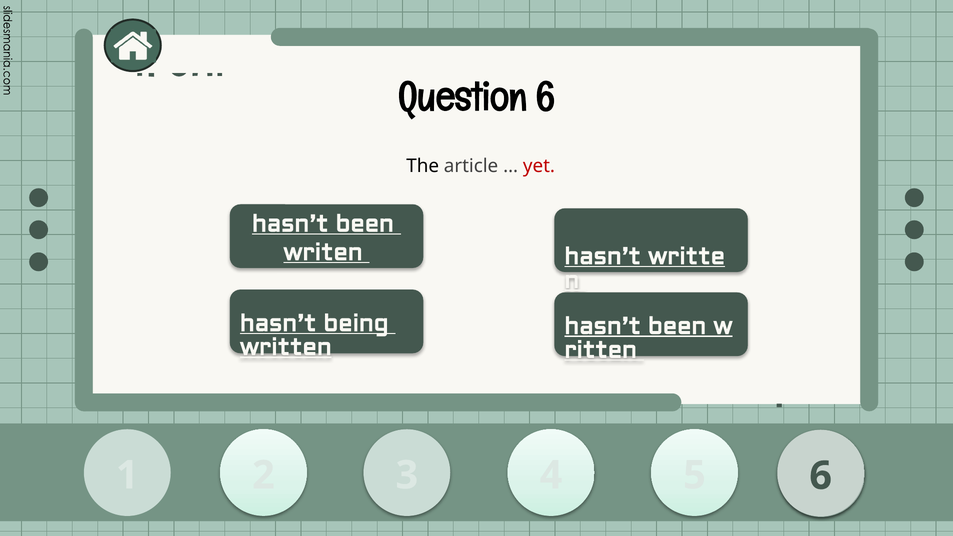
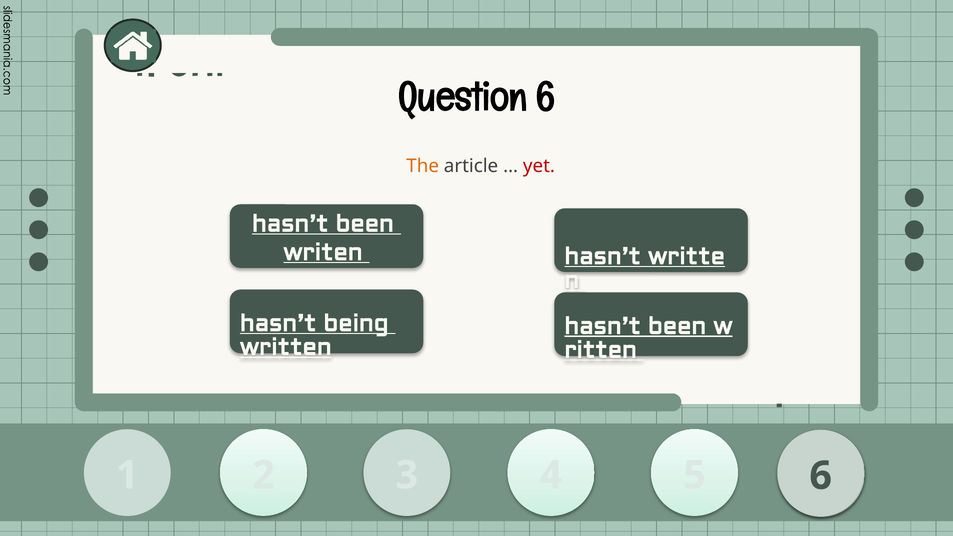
The colour: black -> orange
